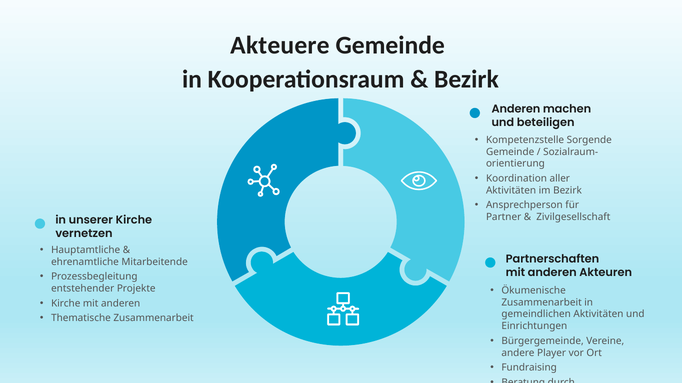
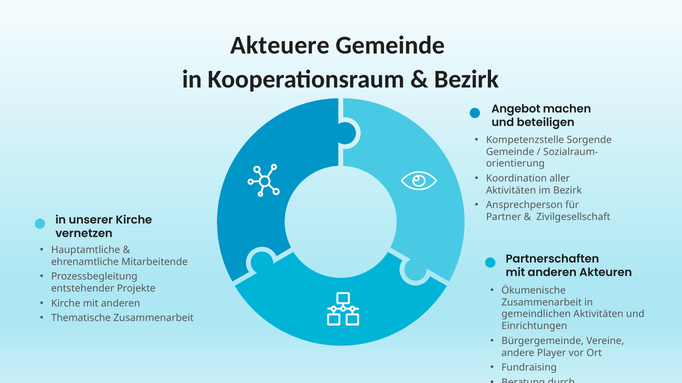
Anderen at (516, 109): Anderen -> Angebot
